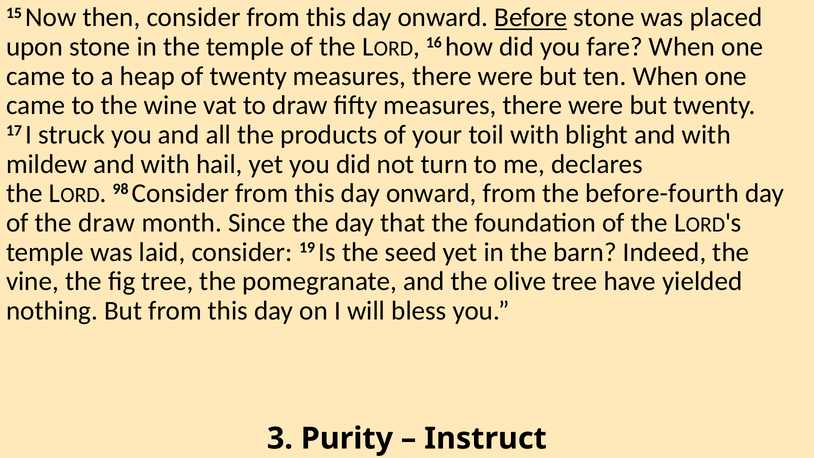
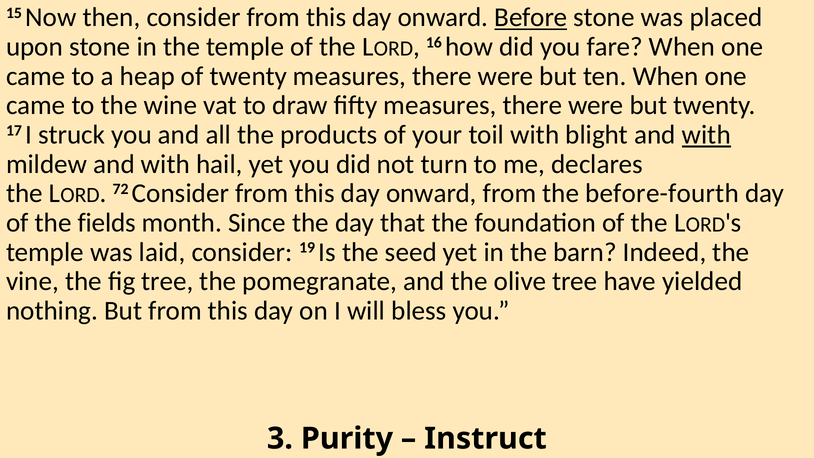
with at (706, 135) underline: none -> present
98: 98 -> 72
the draw: draw -> fields
